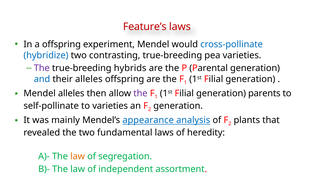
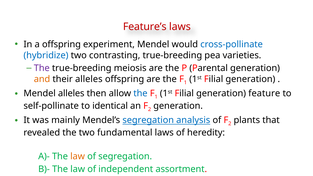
hybrids: hybrids -> meiosis
and colour: blue -> orange
the at (140, 93) colour: purple -> blue
parents: parents -> feature
to varieties: varieties -> identical
Mendel’s appearance: appearance -> segregation
